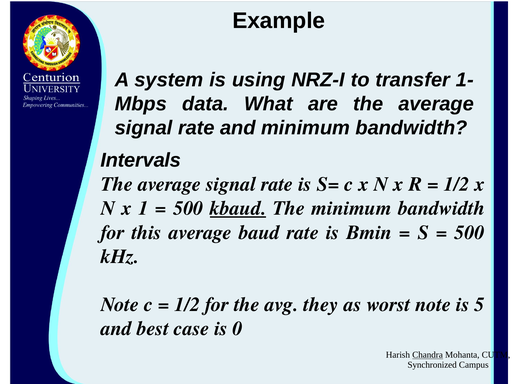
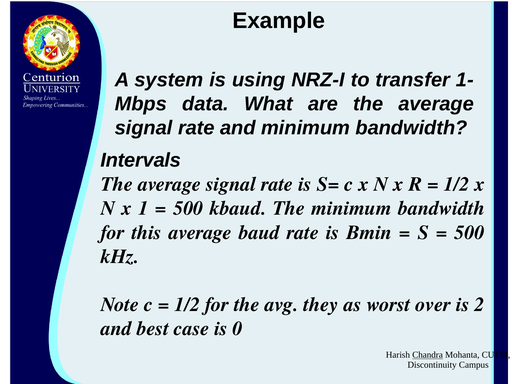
kbaud underline: present -> none
worst note: note -> over
5: 5 -> 2
Synchronized: Synchronized -> Discontinuity
